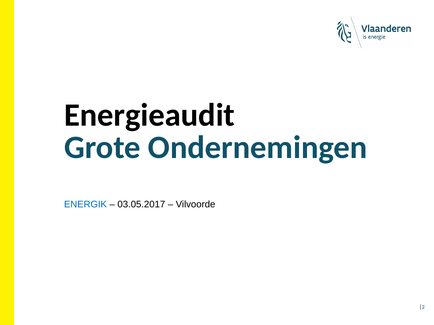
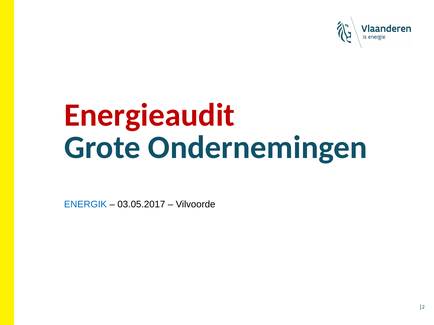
Energieaudit colour: black -> red
